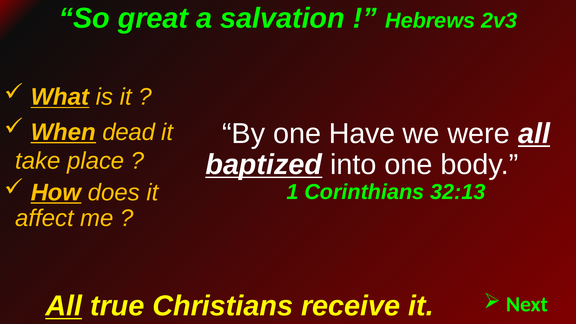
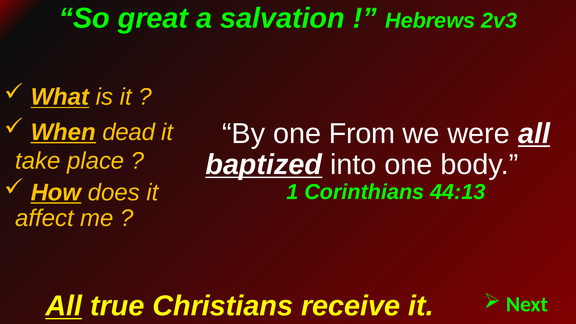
Have: Have -> From
32:13: 32:13 -> 44:13
